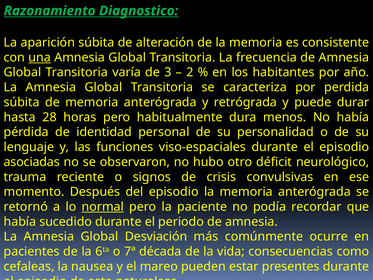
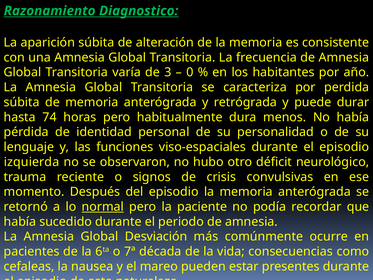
una underline: present -> none
2: 2 -> 0
28: 28 -> 74
asociadas: asociadas -> izquierda
